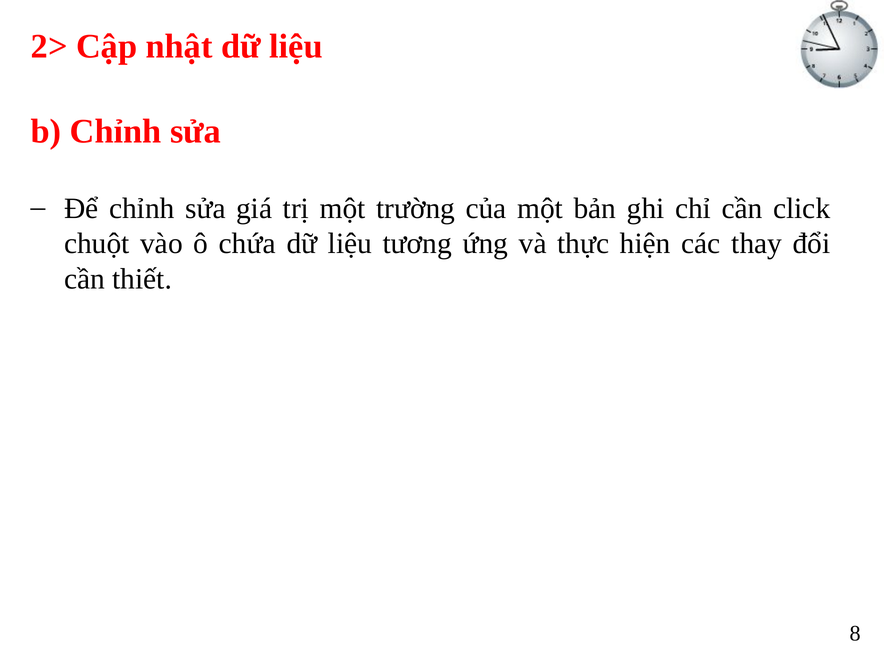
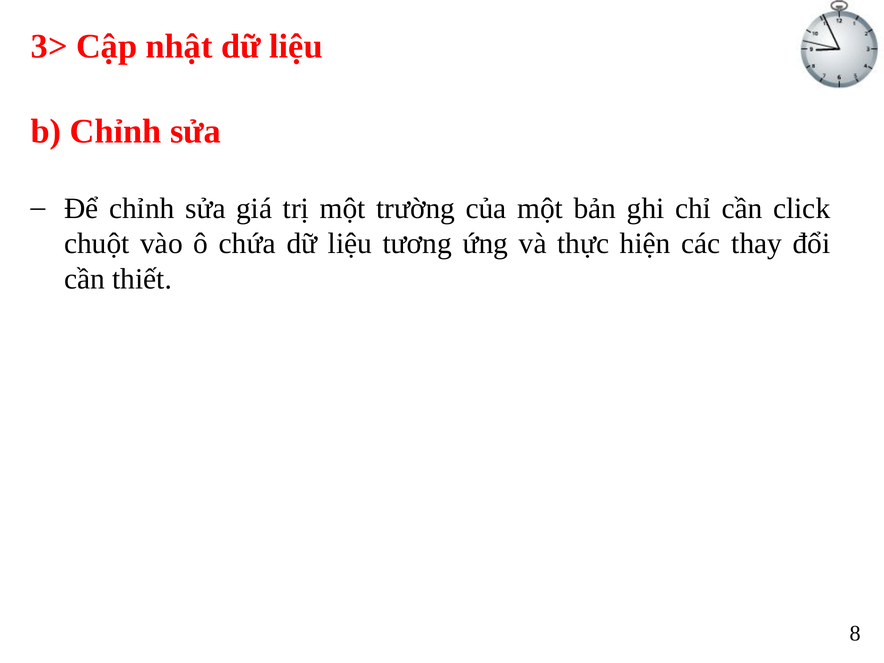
2>: 2> -> 3>
